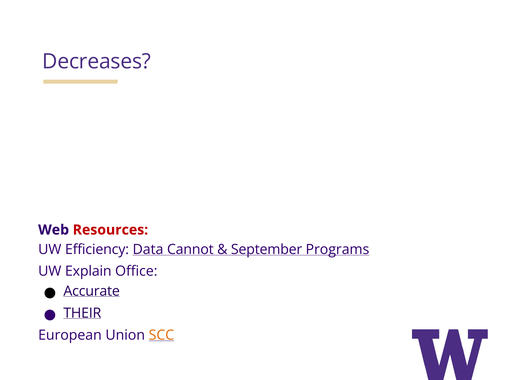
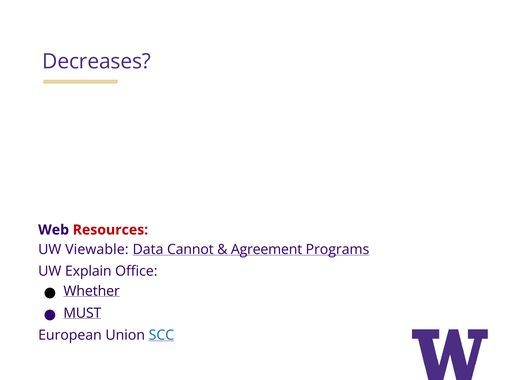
Efficiency: Efficiency -> Viewable
September: September -> Agreement
Accurate: Accurate -> Whether
THEIR: THEIR -> MUST
SCC colour: orange -> blue
